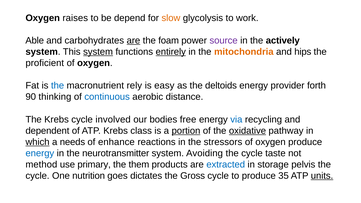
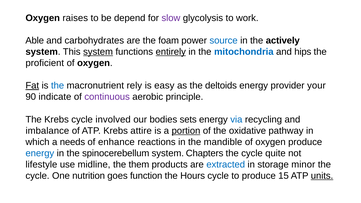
slow colour: orange -> purple
are at (133, 41) underline: present -> none
source colour: purple -> blue
mitochondria colour: orange -> blue
Fat underline: none -> present
forth: forth -> your
thinking: thinking -> indicate
continuous colour: blue -> purple
distance: distance -> principle
free: free -> sets
dependent: dependent -> imbalance
class: class -> attire
oxidative underline: present -> none
which underline: present -> none
stressors: stressors -> mandible
neurotransmitter: neurotransmitter -> spinocerebellum
Avoiding: Avoiding -> Chapters
taste: taste -> quite
method: method -> lifestyle
primary: primary -> midline
pelvis: pelvis -> minor
dictates: dictates -> function
Gross: Gross -> Hours
35: 35 -> 15
